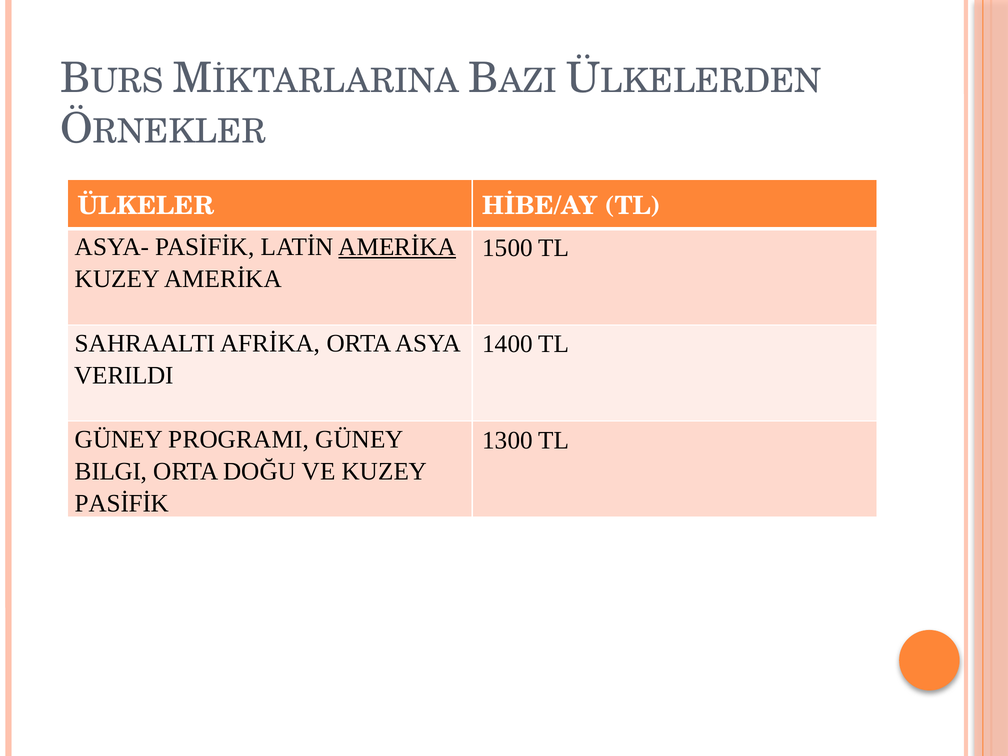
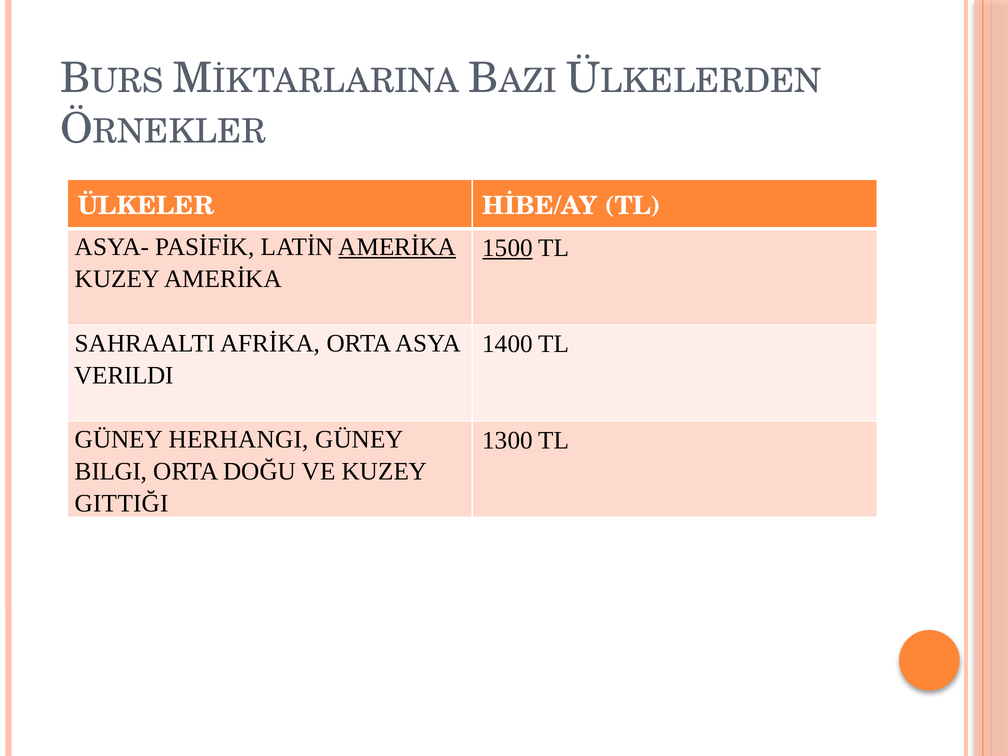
1500 underline: none -> present
PROGRAMI: PROGRAMI -> HERHANGI
PASİFİK at (122, 504): PASİFİK -> GITTIĞI
